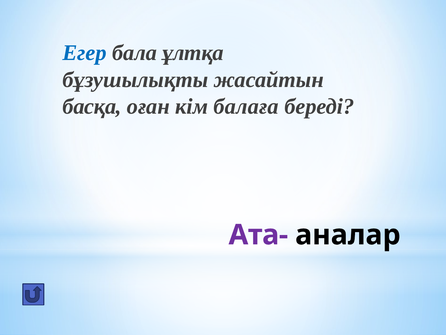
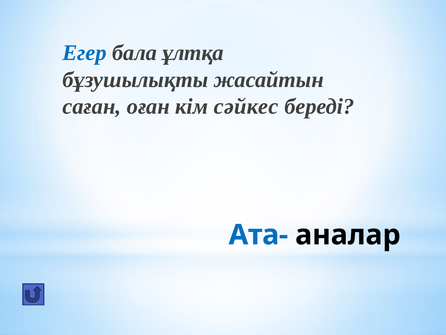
басқа: басқа -> саған
балаға: балаға -> сәйкес
Ата- colour: purple -> blue
